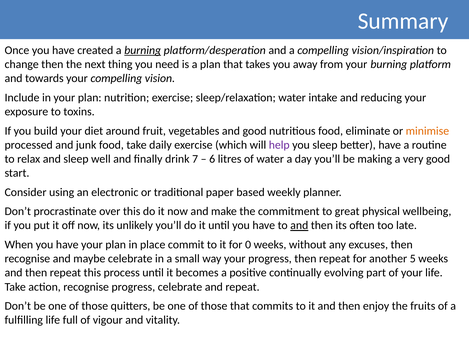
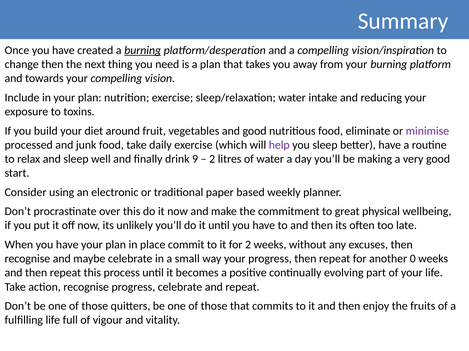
minimise colour: orange -> purple
7: 7 -> 9
6 at (212, 159): 6 -> 2
and at (299, 226) underline: present -> none
for 0: 0 -> 2
5: 5 -> 0
